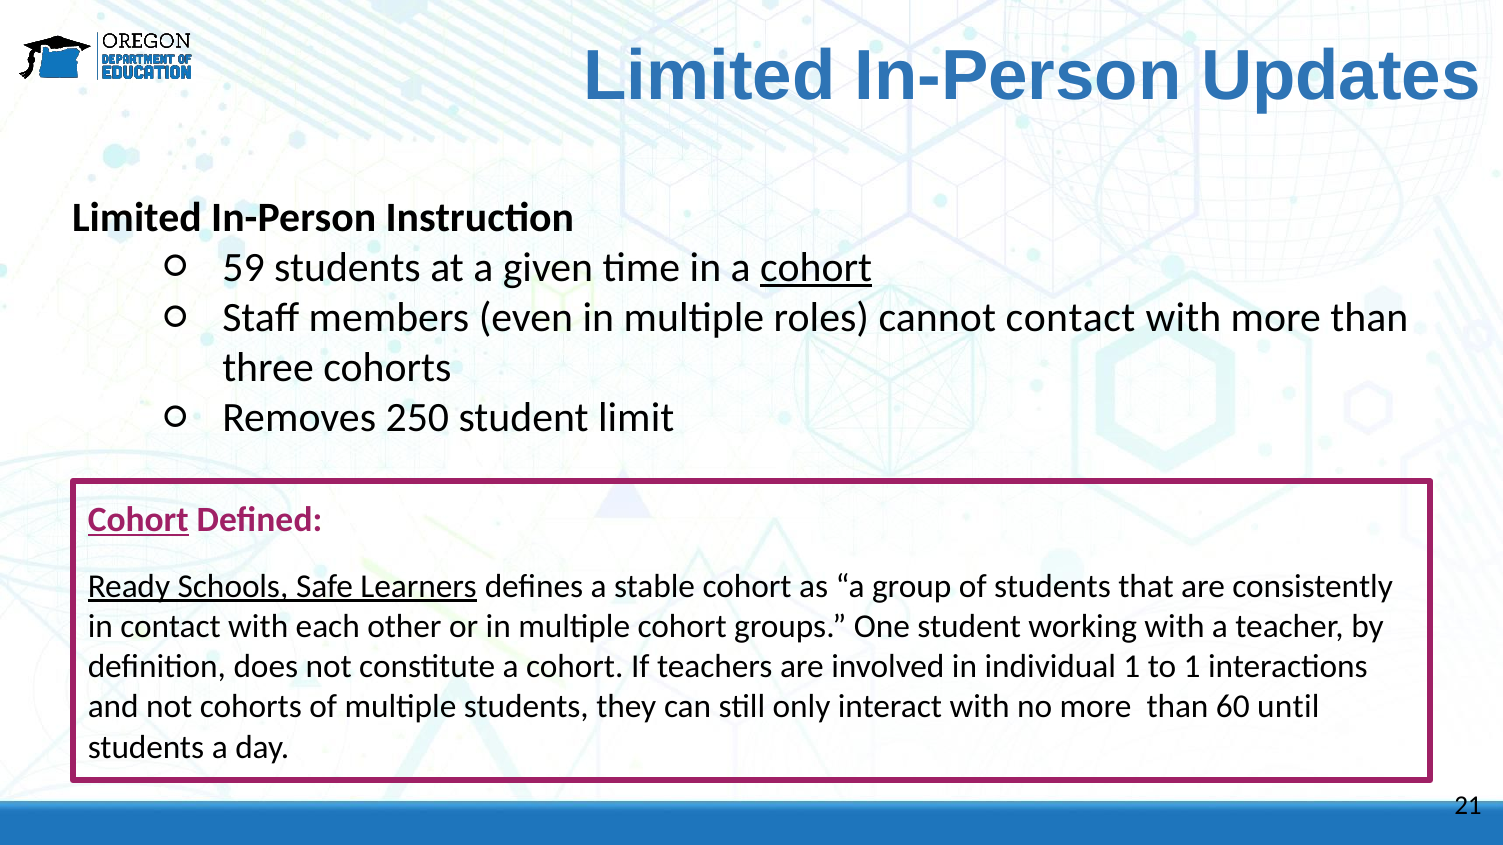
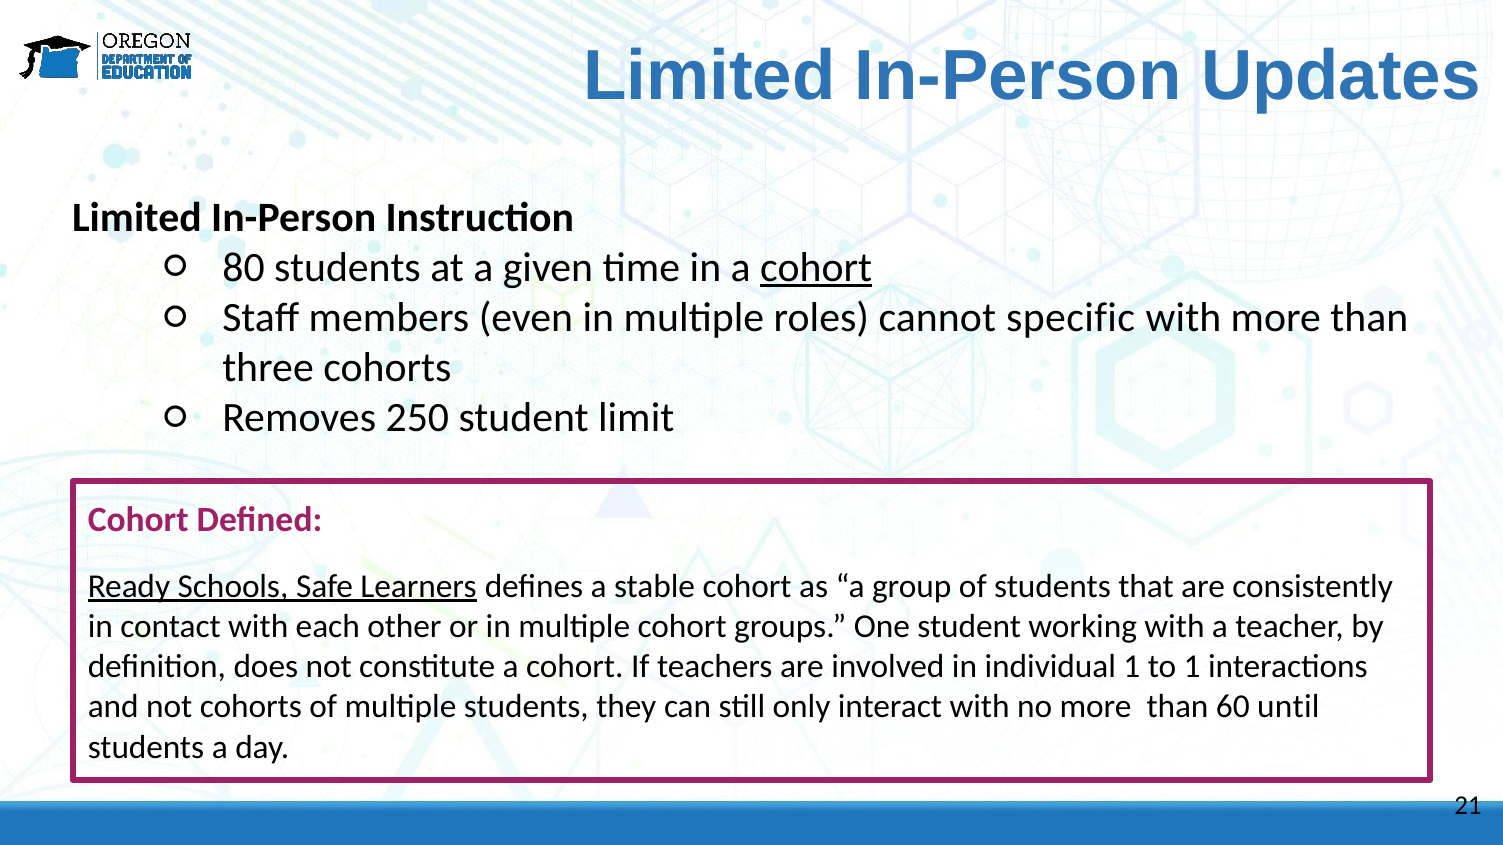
59: 59 -> 80
cannot contact: contact -> specific
Cohort at (138, 520) underline: present -> none
